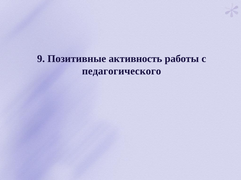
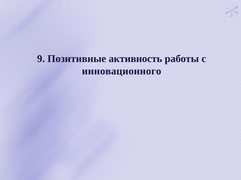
педагогического: педагогического -> инновационного
